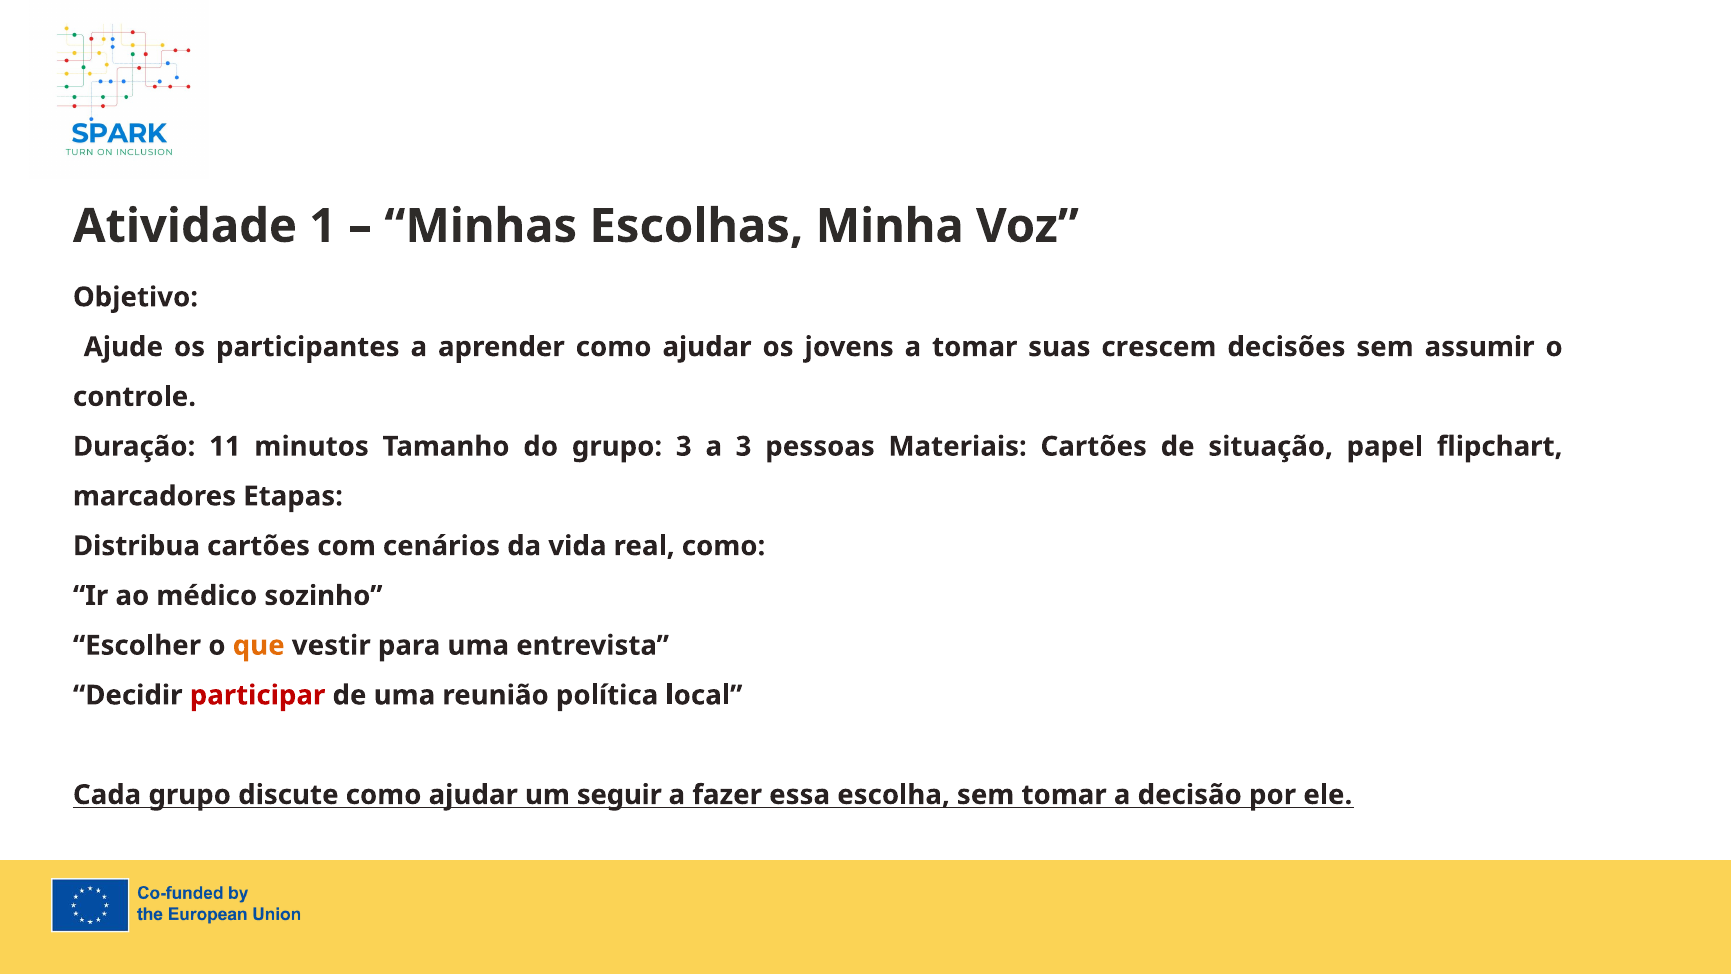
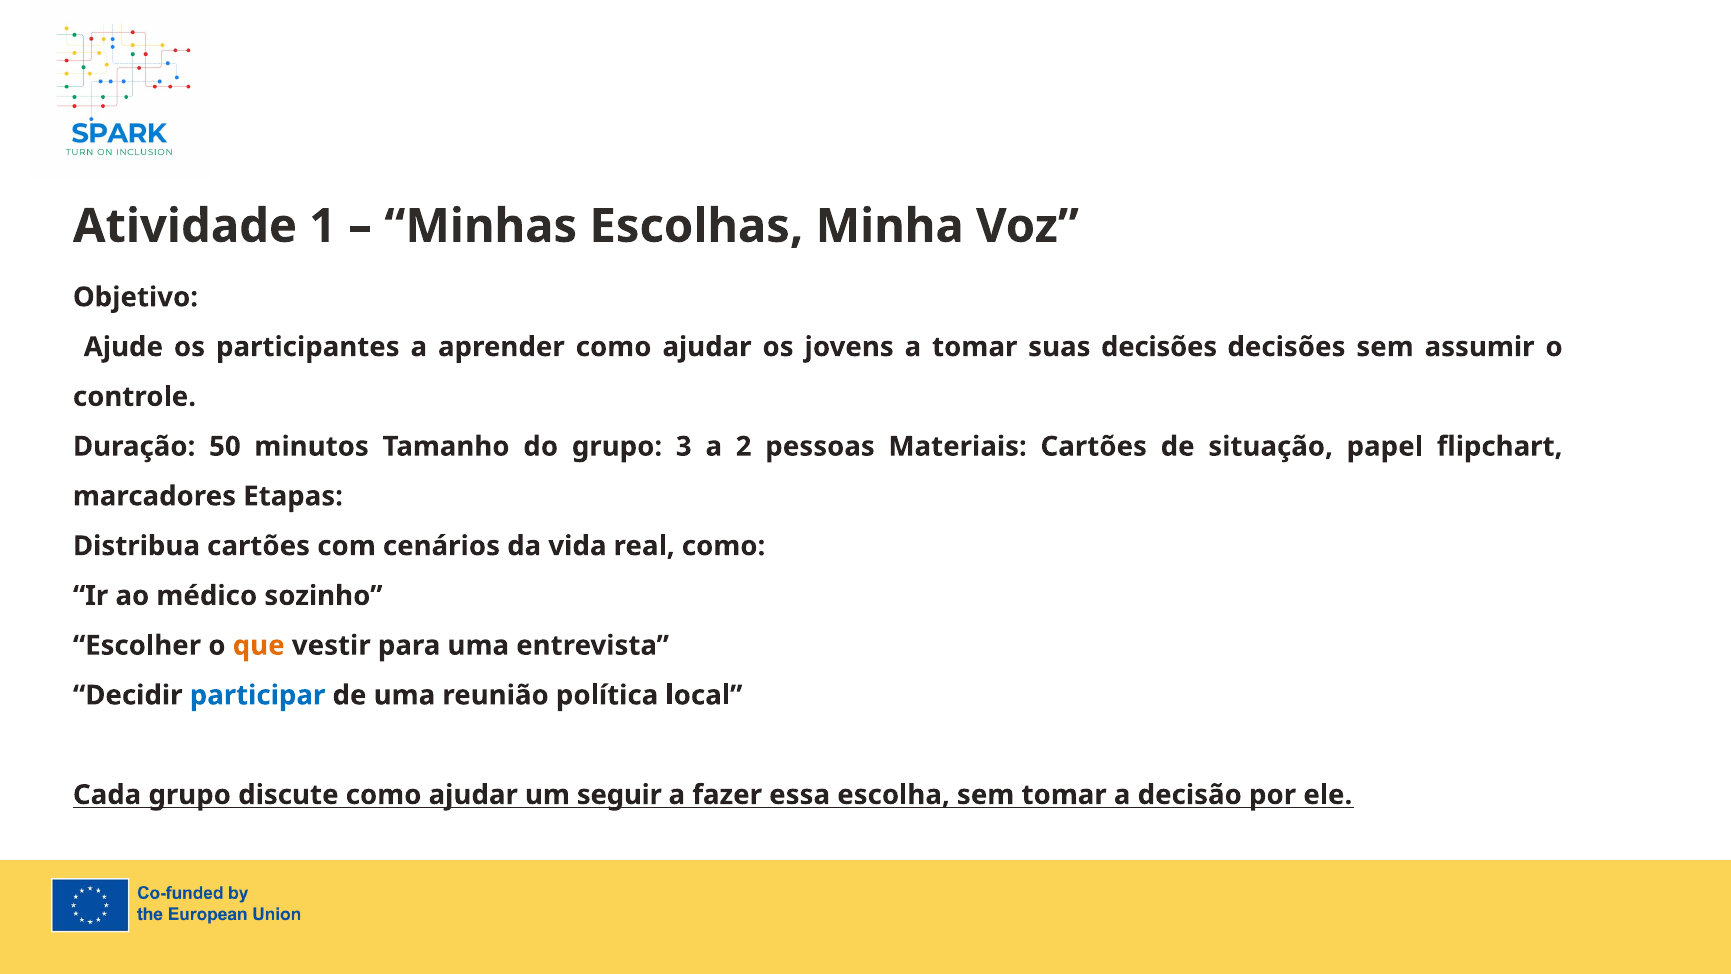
suas crescem: crescem -> decisões
11: 11 -> 50
a 3: 3 -> 2
participar colour: red -> blue
